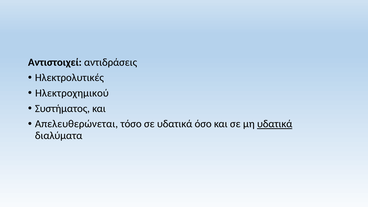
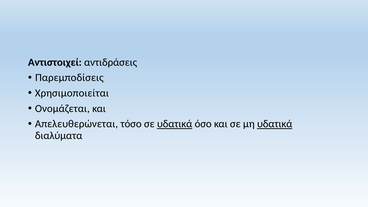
Ηλεκτρολυτικές: Ηλεκτρολυτικές -> Παρεμποδίσεις
Ηλεκτροχημικού: Ηλεκτροχημικού -> Χρησιμοποιείται
Συστήματος: Συστήματος -> Ονομάζεται
υδατικά at (175, 124) underline: none -> present
